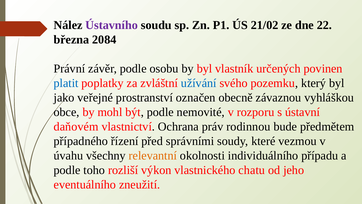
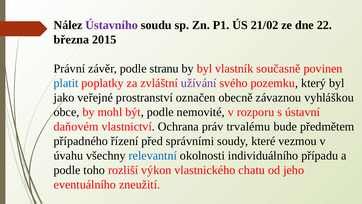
2084: 2084 -> 2015
osobu: osobu -> stranu
určených: určených -> současně
užívání colour: blue -> purple
rodinnou: rodinnou -> trvalému
relevantní colour: orange -> blue
